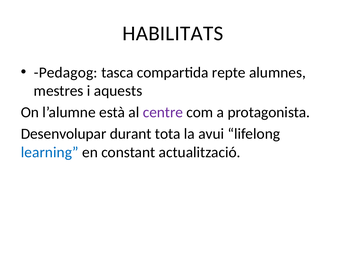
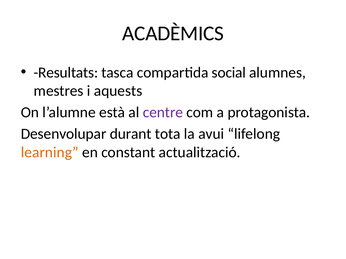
HABILITATS: HABILITATS -> ACADÈMICS
Pedagog: Pedagog -> Resultats
repte: repte -> social
learning colour: blue -> orange
